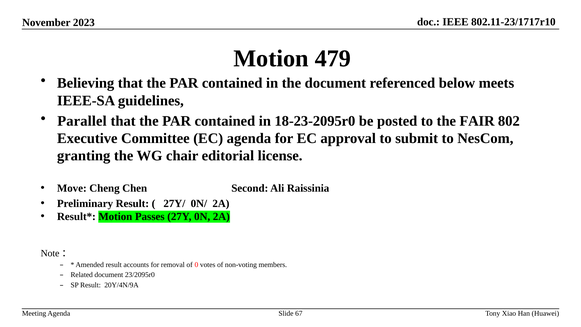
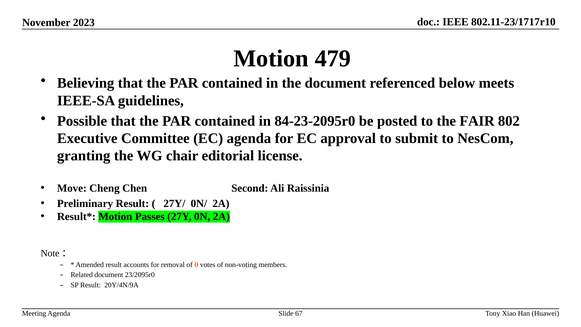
Parallel: Parallel -> Possible
18-23-2095r0: 18-23-2095r0 -> 84-23-2095r0
